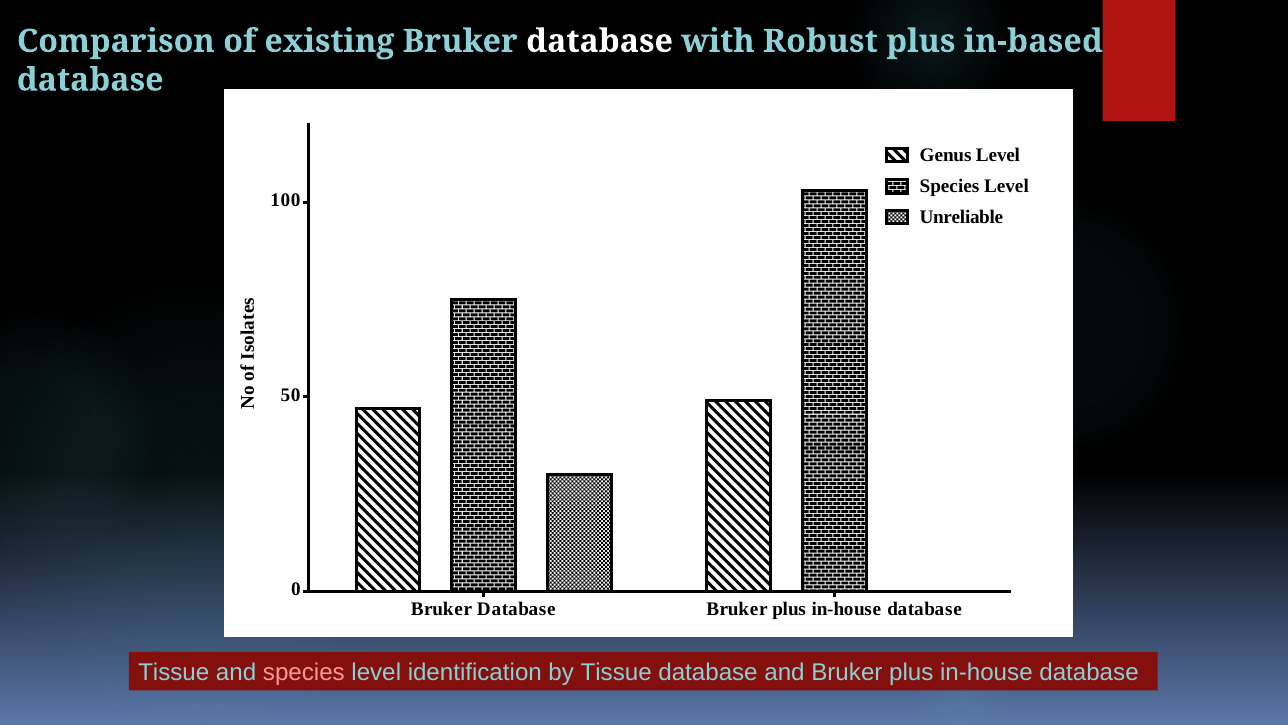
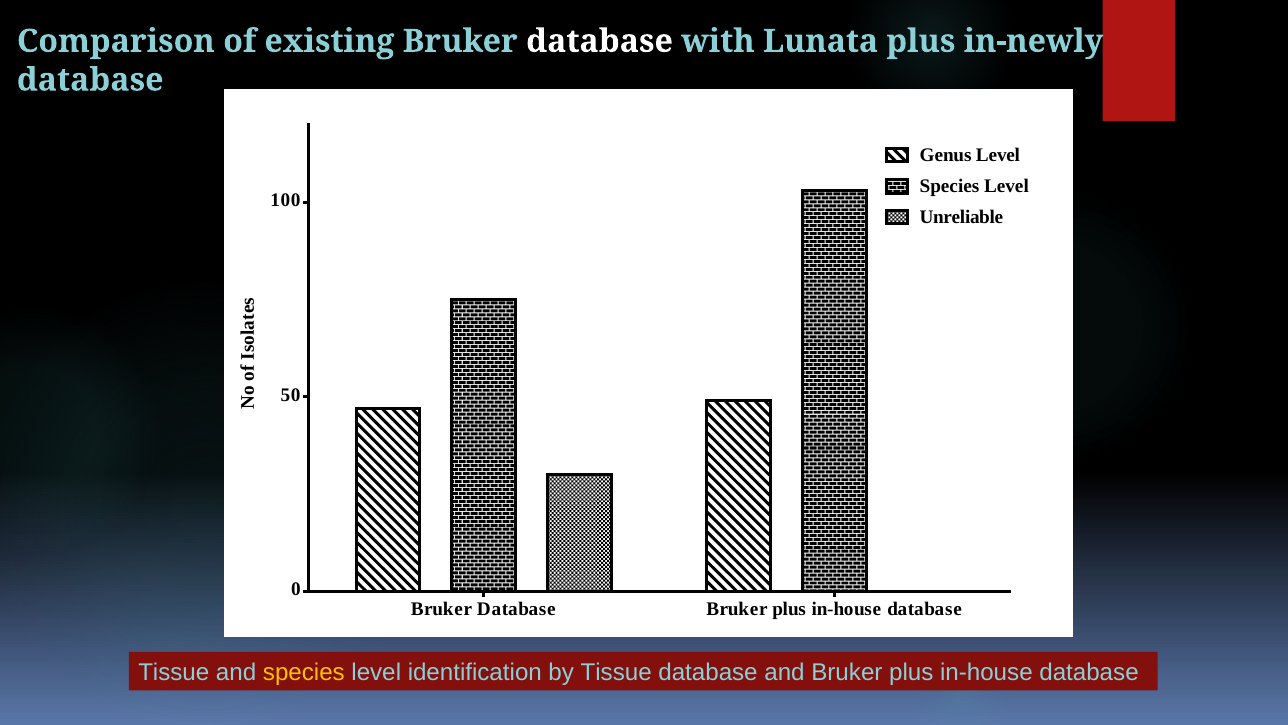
Robust: Robust -> Lunata
in-based: in-based -> in-newly
species at (304, 672) colour: pink -> yellow
